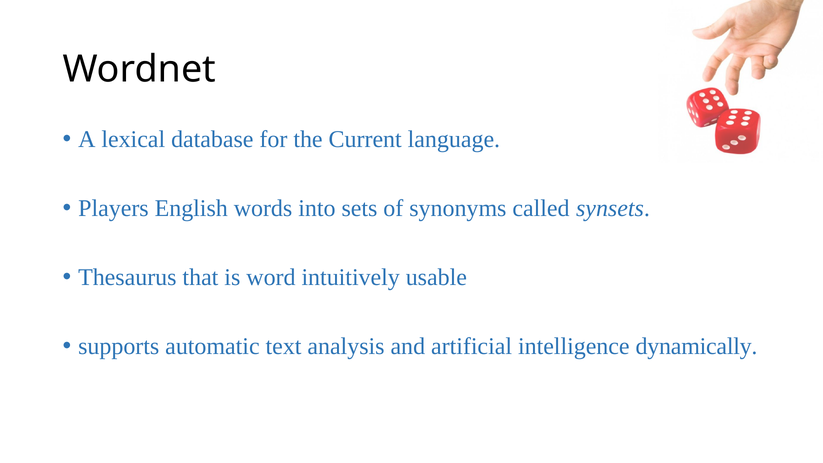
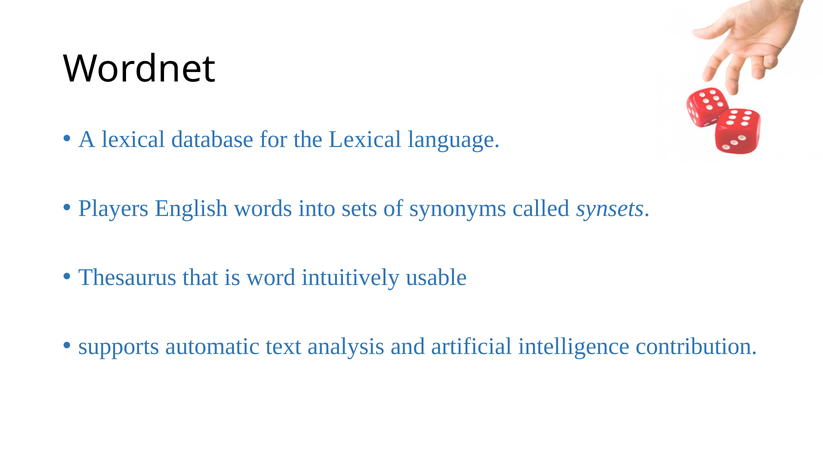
the Current: Current -> Lexical
dynamically: dynamically -> contribution
